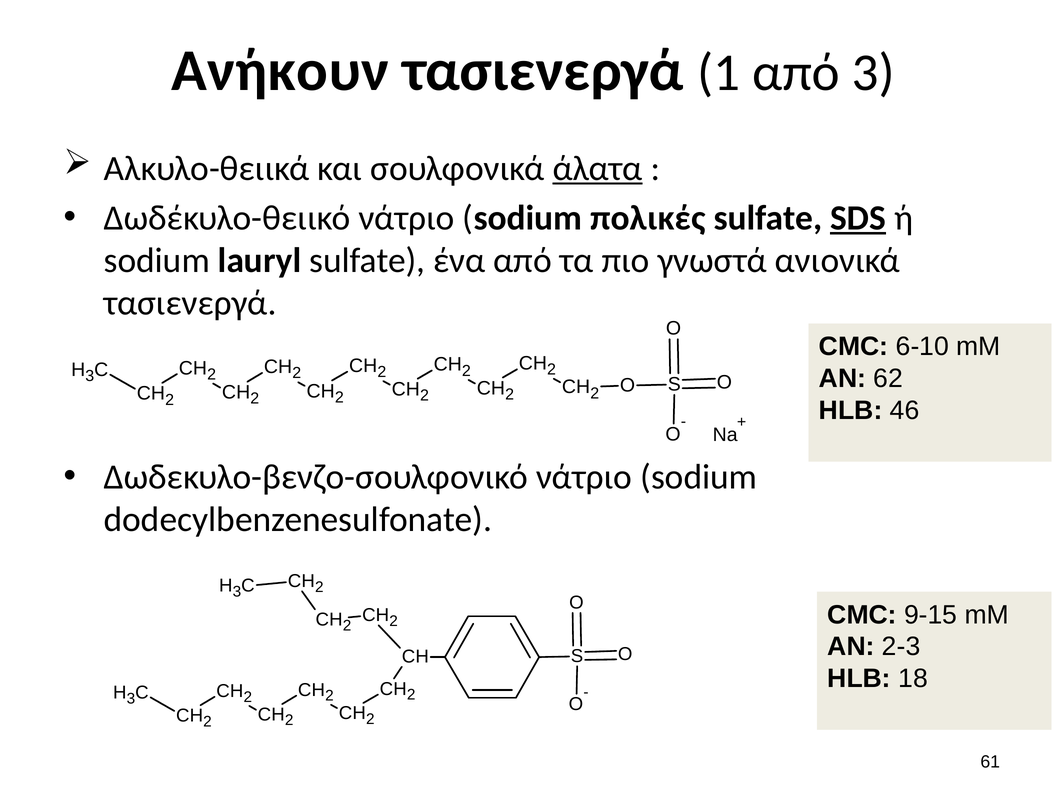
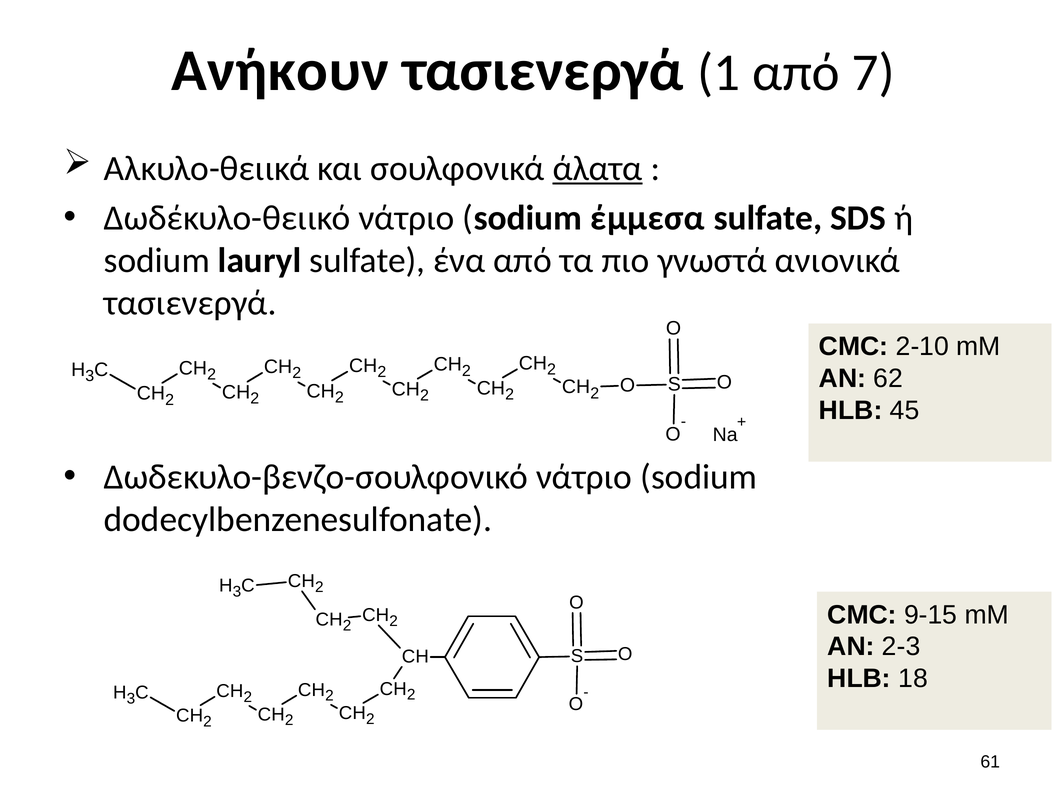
από 3: 3 -> 7
πολικές: πολικές -> έμμεσα
SDS underline: present -> none
6-10: 6-10 -> 2-10
46: 46 -> 45
